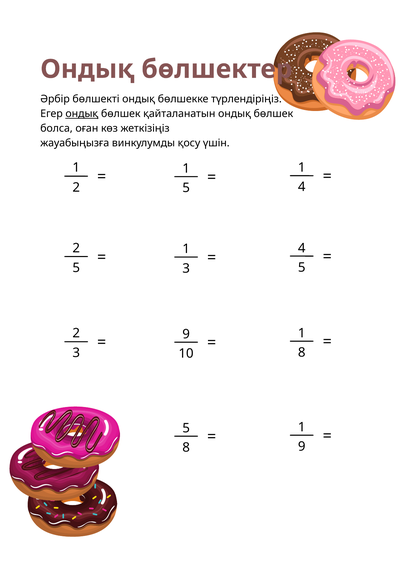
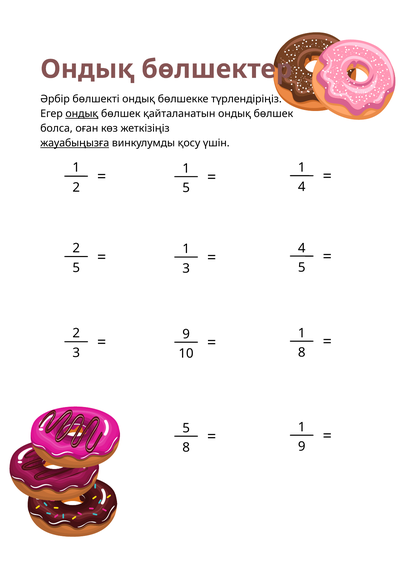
жауабыңызға underline: none -> present
